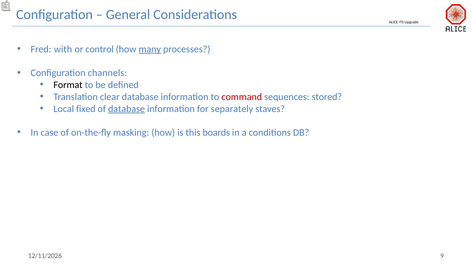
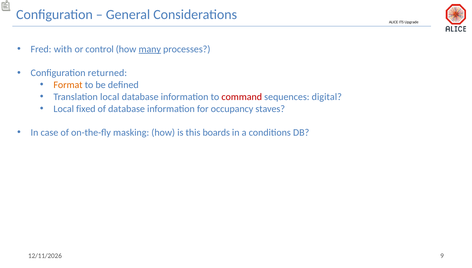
channels: channels -> returned
Format colour: black -> orange
Translation clear: clear -> local
stored: stored -> digital
database at (127, 109) underline: present -> none
separately: separately -> occupancy
